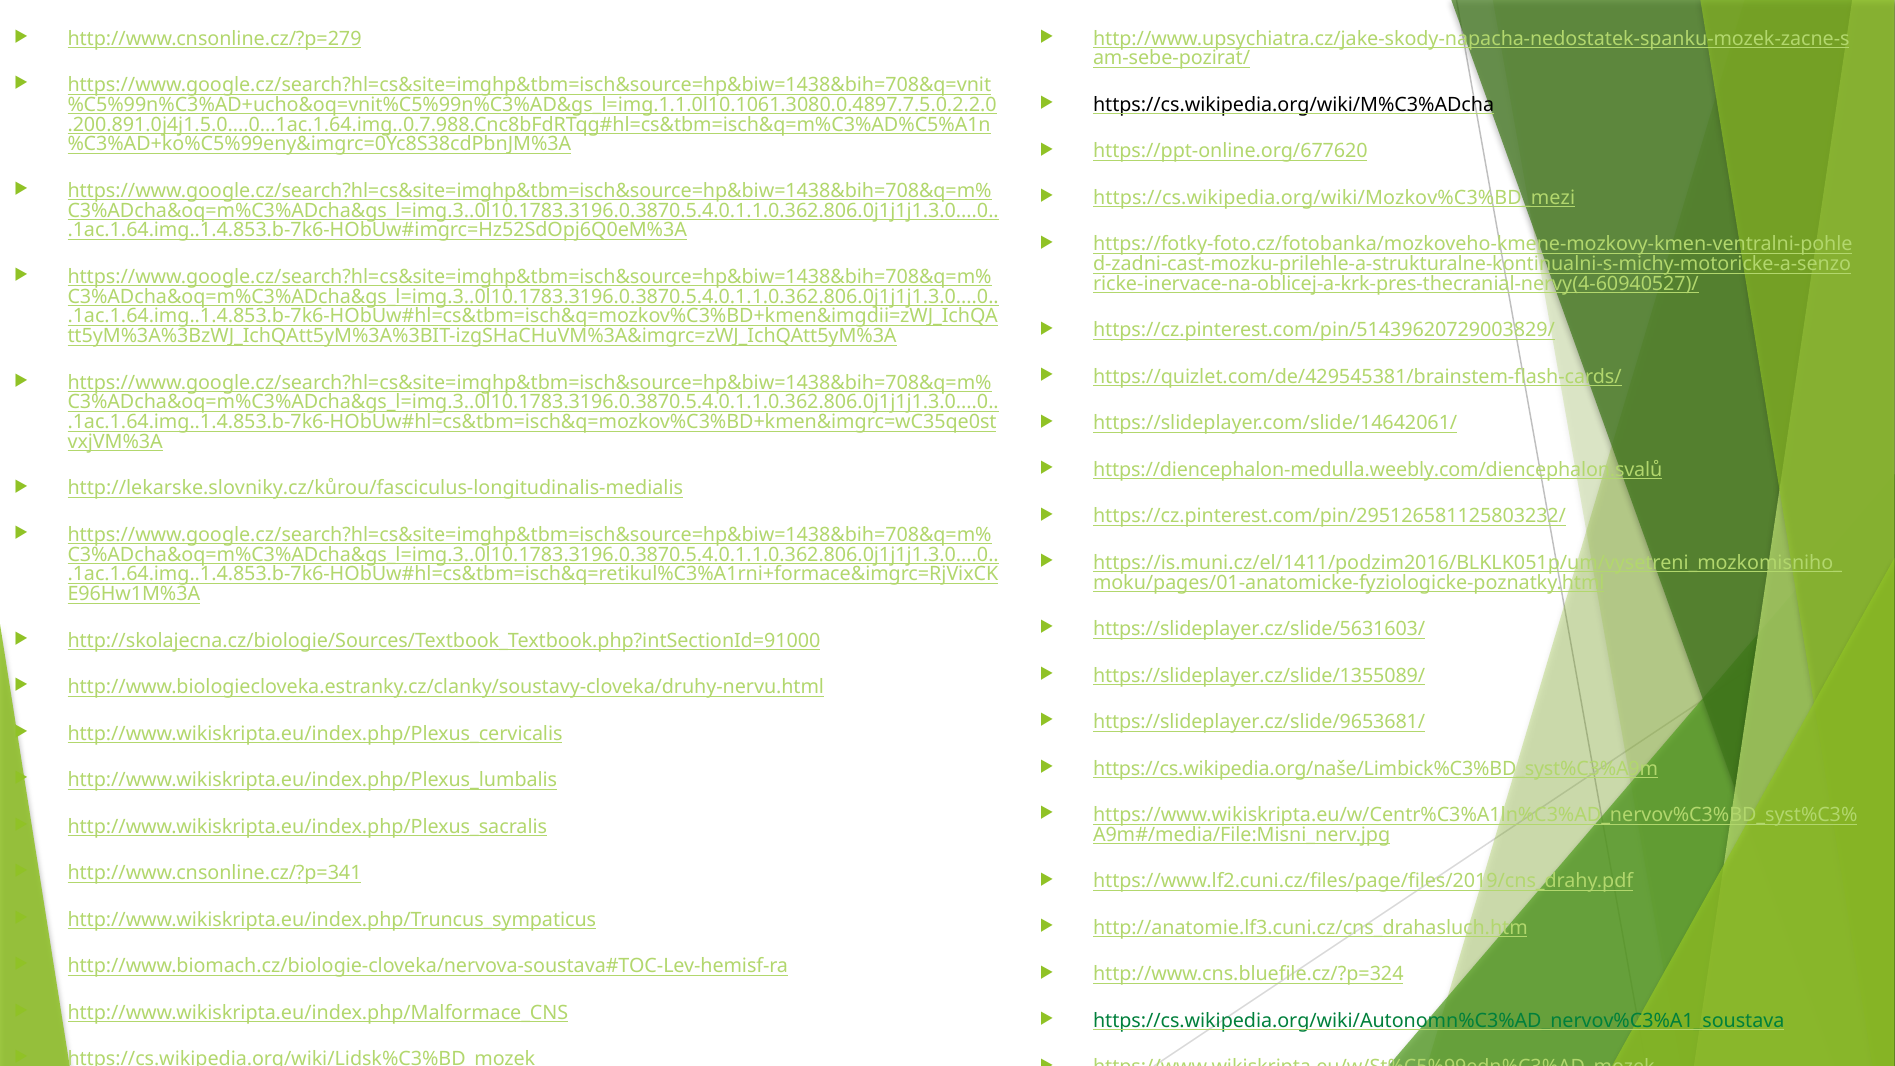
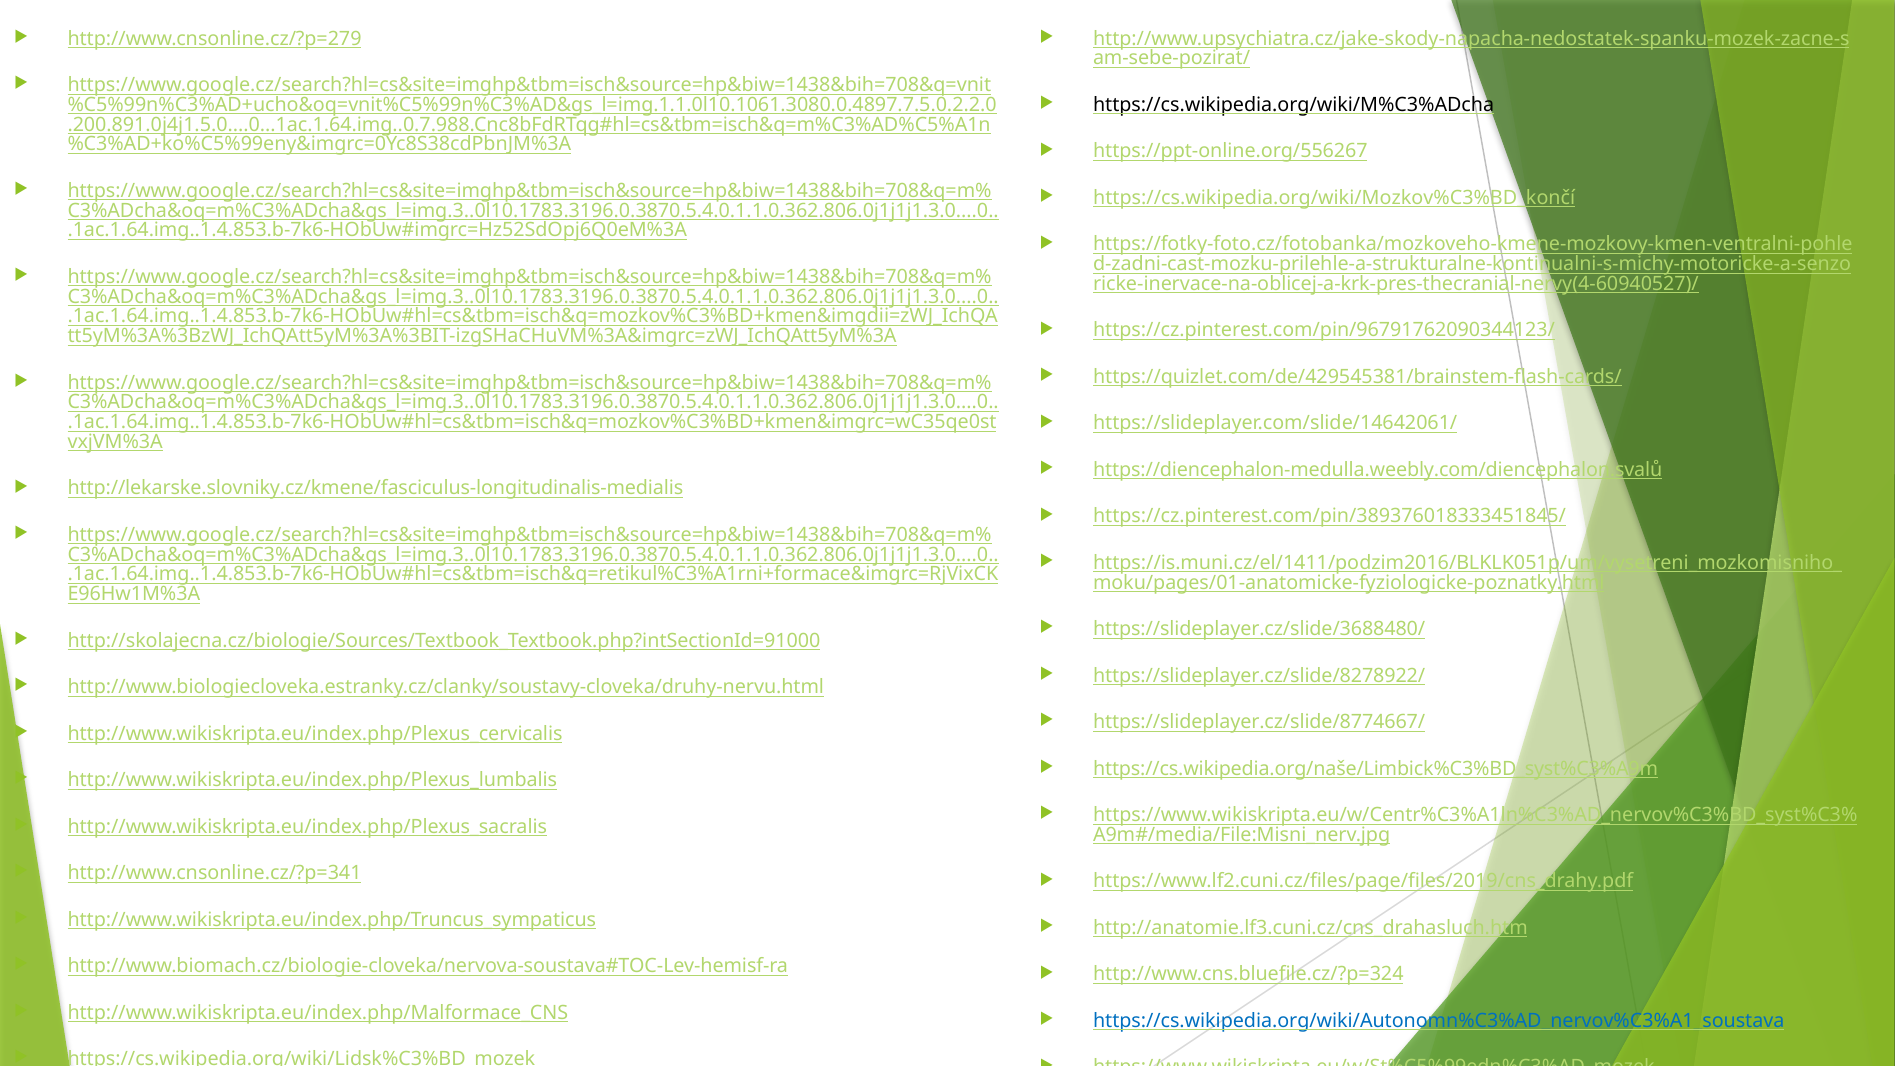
https://ppt-online.org/677620: https://ppt-online.org/677620 -> https://ppt-online.org/556267
https://cs.wikipedia.org/wiki/Mozkov%C3%BD_mezi: https://cs.wikipedia.org/wiki/Mozkov%C3%BD_mezi -> https://cs.wikipedia.org/wiki/Mozkov%C3%BD_končí
https://cz.pinterest.com/pin/51439620729003829/: https://cz.pinterest.com/pin/51439620729003829/ -> https://cz.pinterest.com/pin/96791762090344123/
http://lekarske.slovniky.cz/kůrou/fasciculus-longitudinalis-medialis: http://lekarske.slovniky.cz/kůrou/fasciculus-longitudinalis-medialis -> http://lekarske.slovniky.cz/kmene/fasciculus-longitudinalis-medialis
https://cz.pinterest.com/pin/295126581125803232/: https://cz.pinterest.com/pin/295126581125803232/ -> https://cz.pinterest.com/pin/389376018333451845/
https://slideplayer.cz/slide/5631603/: https://slideplayer.cz/slide/5631603/ -> https://slideplayer.cz/slide/3688480/
https://slideplayer.cz/slide/1355089/: https://slideplayer.cz/slide/1355089/ -> https://slideplayer.cz/slide/8278922/
https://slideplayer.cz/slide/9653681/: https://slideplayer.cz/slide/9653681/ -> https://slideplayer.cz/slide/8774667/
https://cs.wikipedia.org/wiki/Autonomn%C3%AD_nervov%C3%A1_soustava colour: green -> blue
